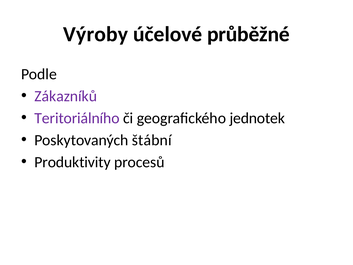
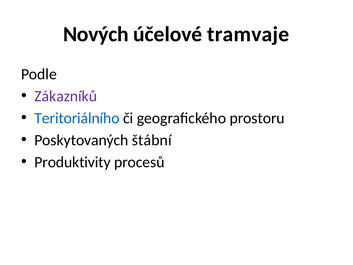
Výroby: Výroby -> Nových
průběžné: průběžné -> tramvaje
Teritoriálního colour: purple -> blue
jednotek: jednotek -> prostoru
